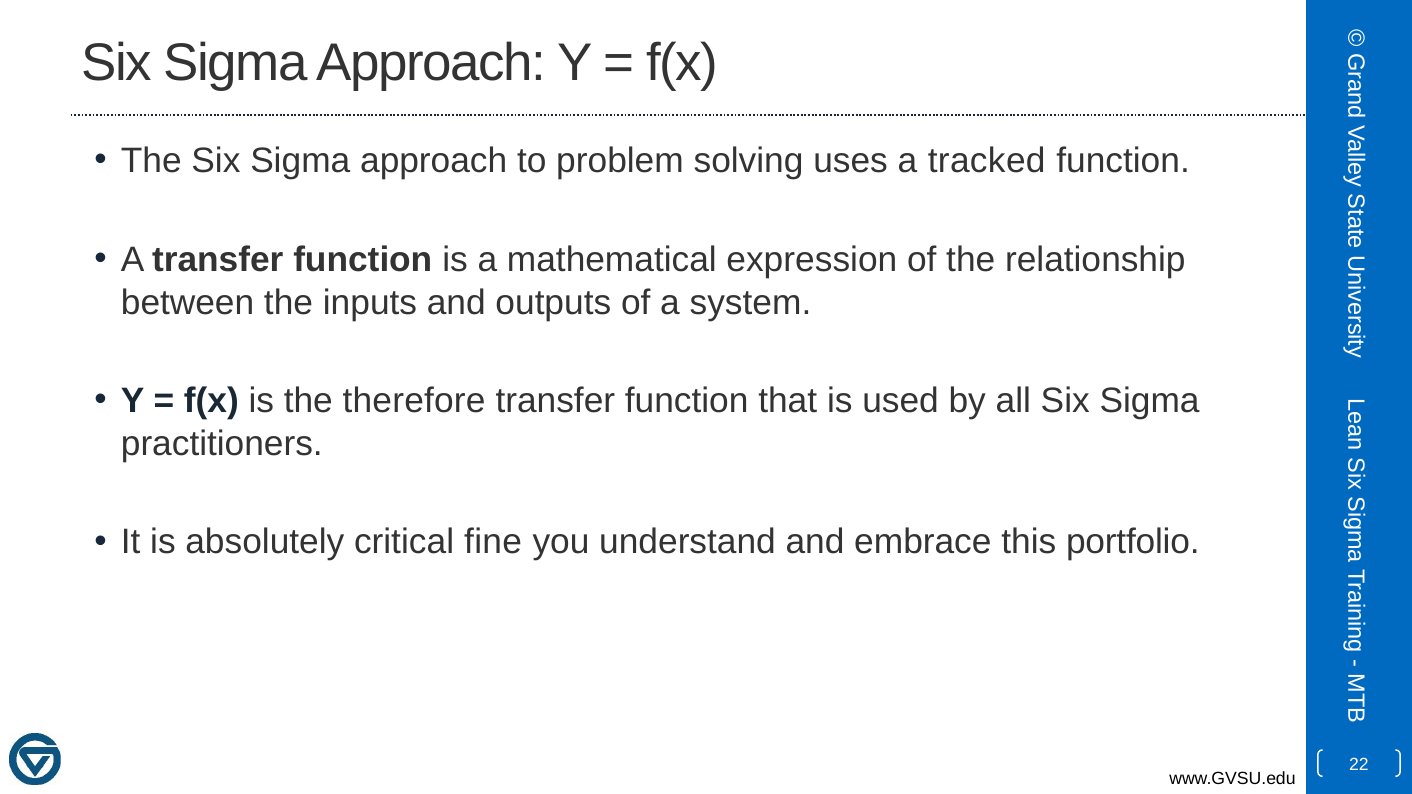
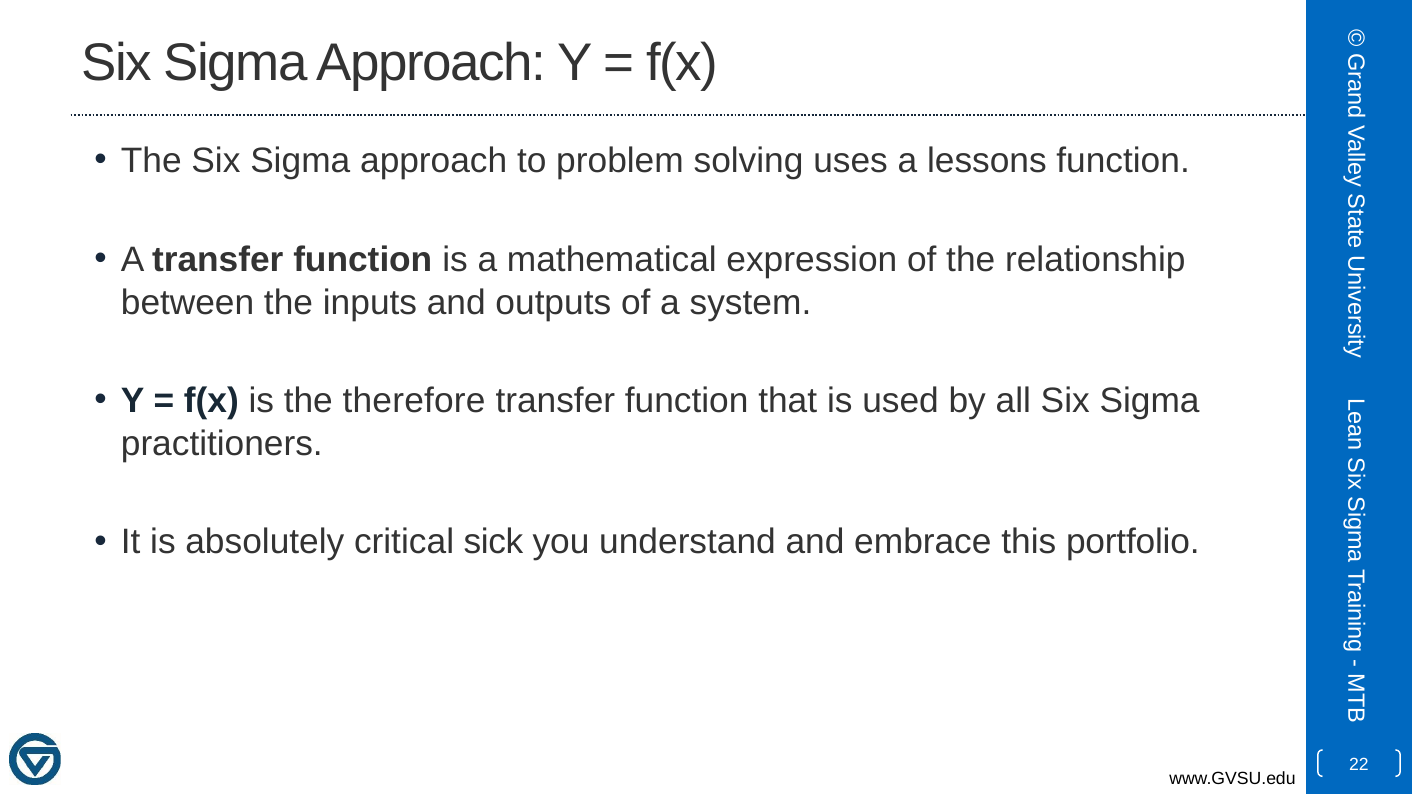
tracked: tracked -> lessons
fine: fine -> sick
